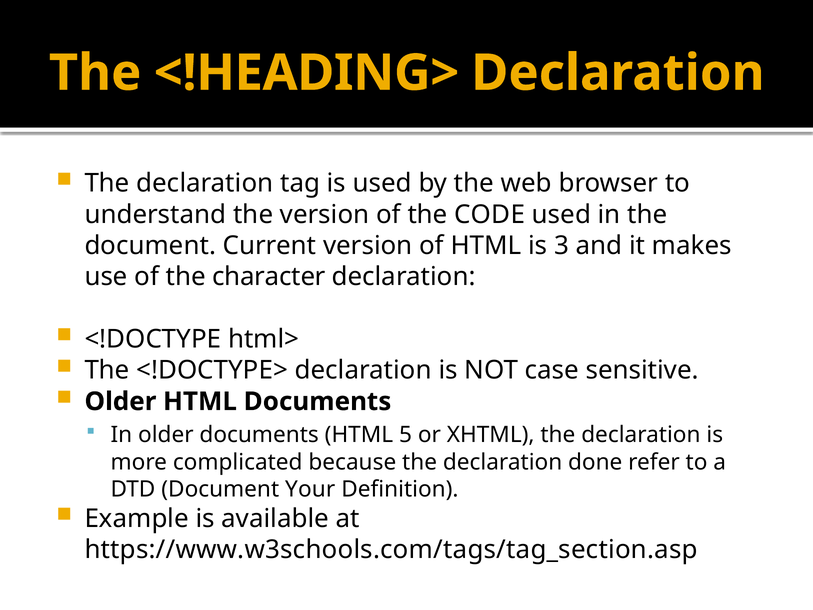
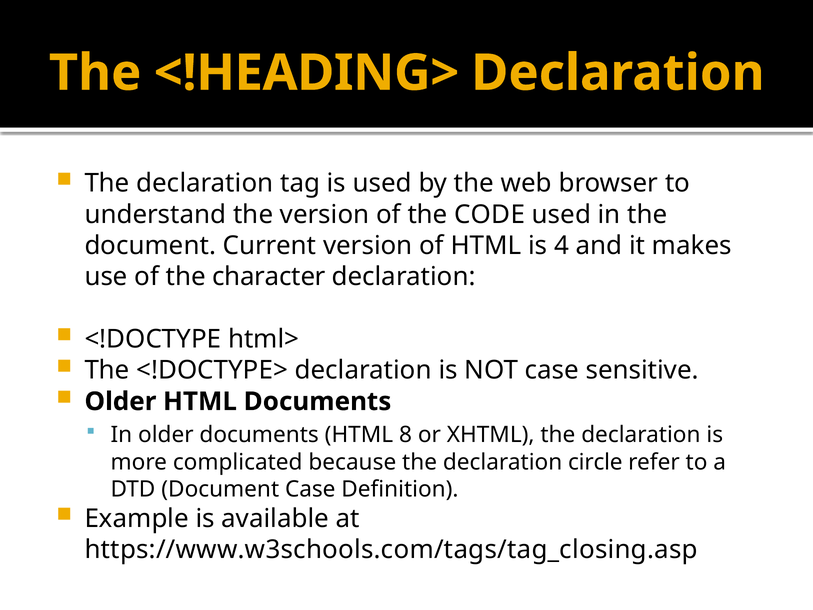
3: 3 -> 4
5: 5 -> 8
done: done -> circle
Document Your: Your -> Case
https://www.w3schools.com/tags/tag_section.asp: https://www.w3schools.com/tags/tag_section.asp -> https://www.w3schools.com/tags/tag_closing.asp
